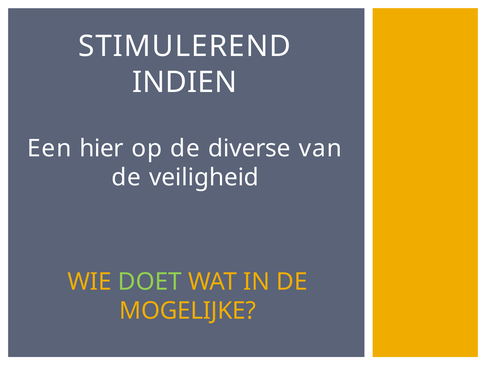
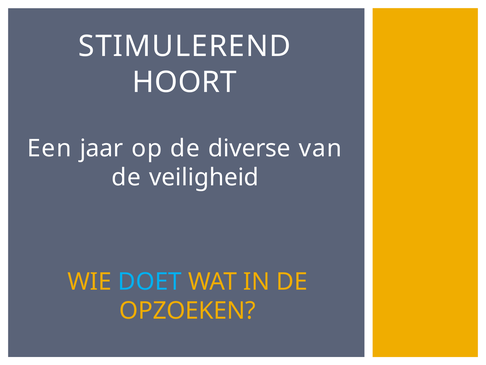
INDIEN: INDIEN -> HOORT
hier: hier -> jaar
DOET colour: light green -> light blue
MOGELIJKE: MOGELIJKE -> OPZOEKEN
